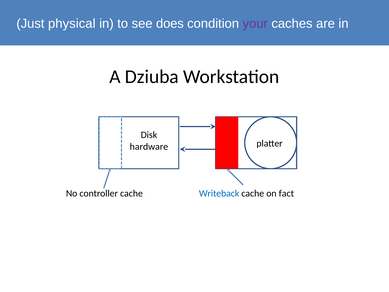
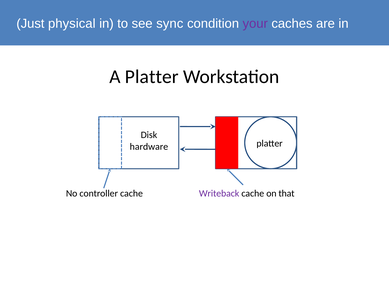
does: does -> sync
A Dziuba: Dziuba -> Platter
Writeback colour: blue -> purple
fact: fact -> that
